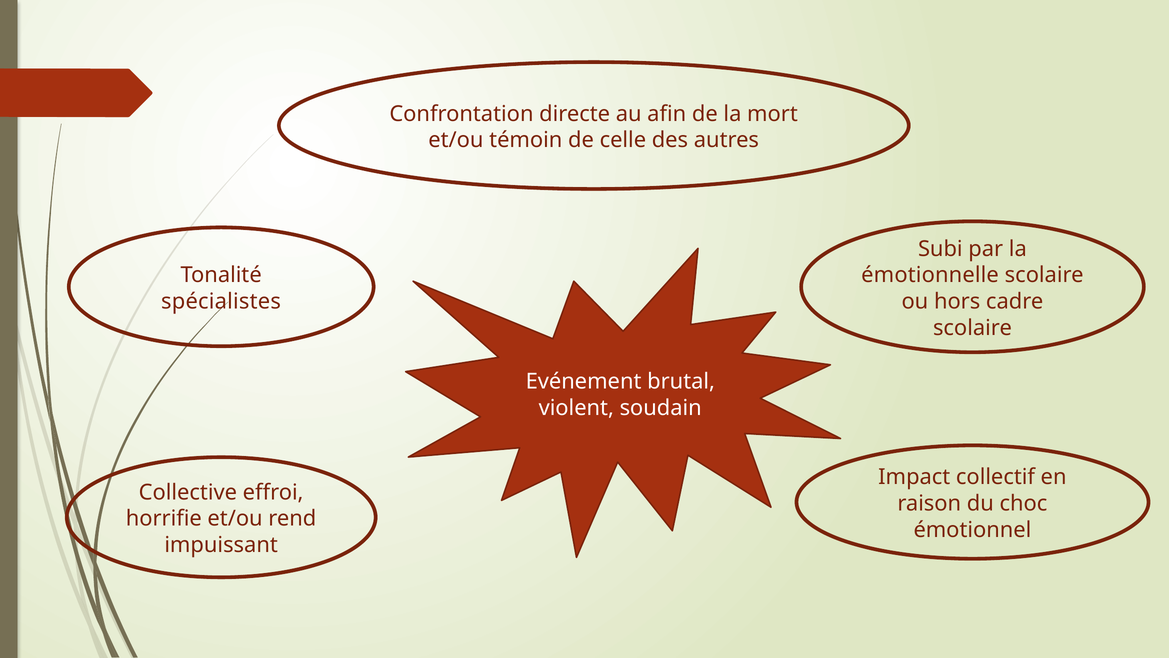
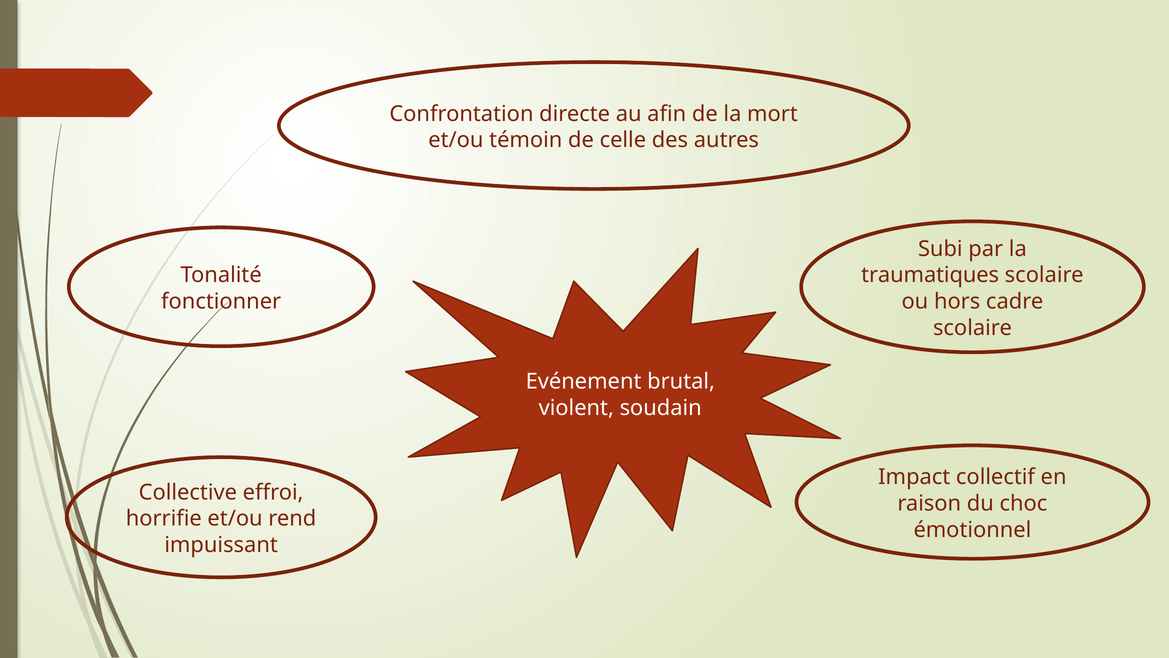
émotionnelle: émotionnelle -> traumatiques
spécialistes: spécialistes -> fonctionner
